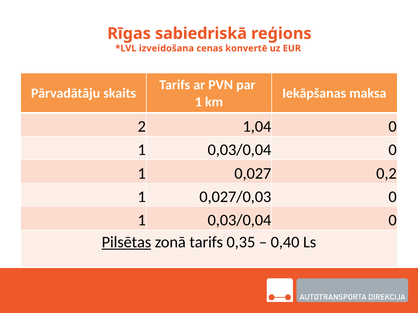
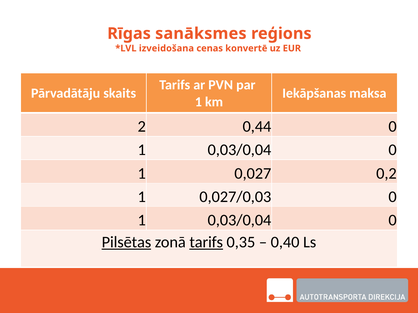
sabiedriskā: sabiedriskā -> sanāksmes
1,04: 1,04 -> 0,44
tarifs at (206, 243) underline: none -> present
